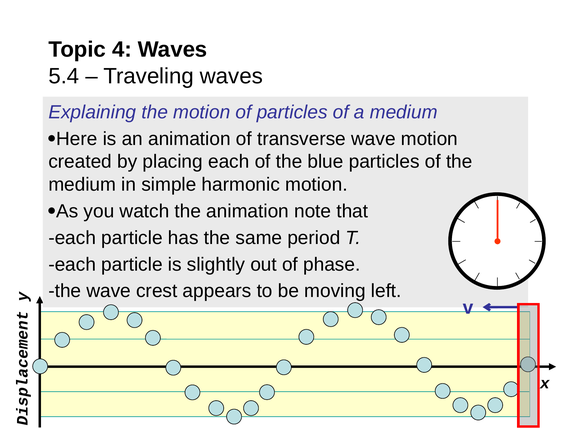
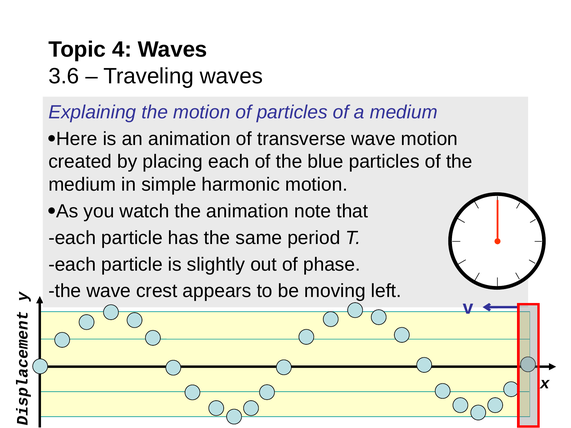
5.4: 5.4 -> 3.6
